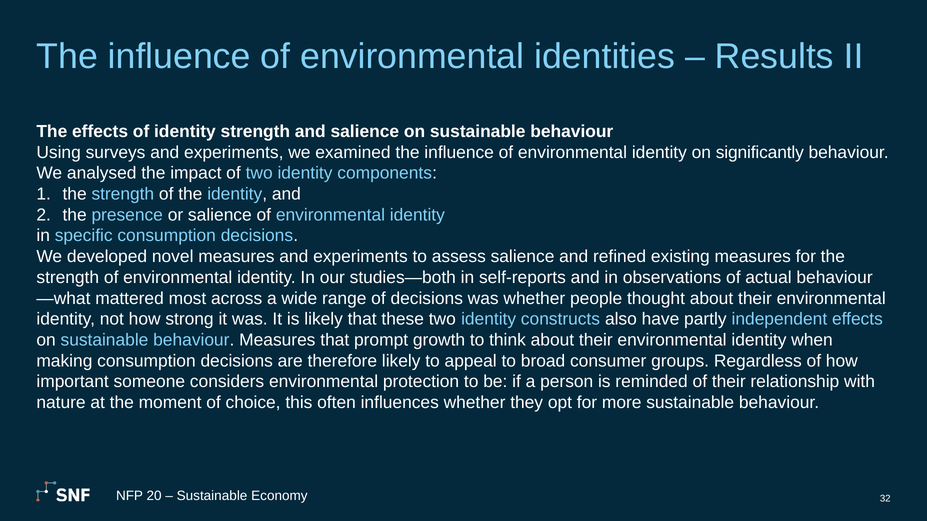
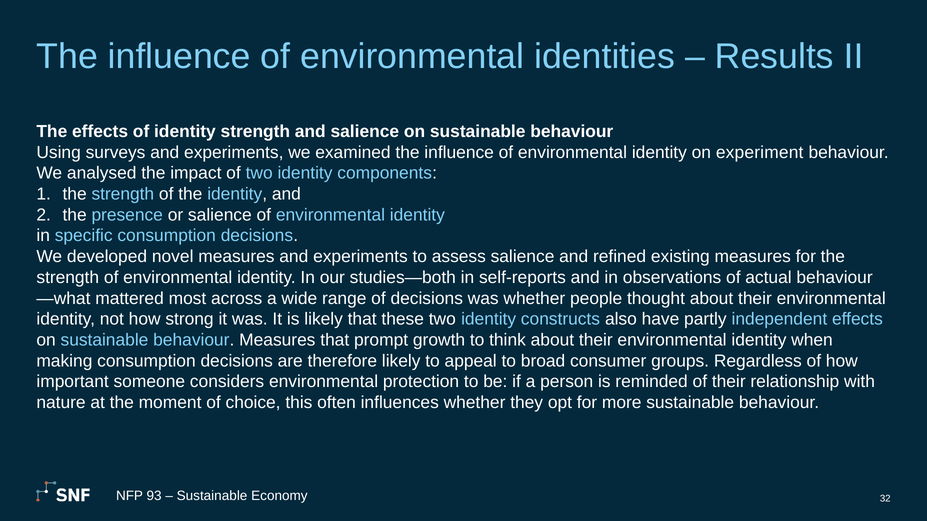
significantly: significantly -> experiment
20: 20 -> 93
